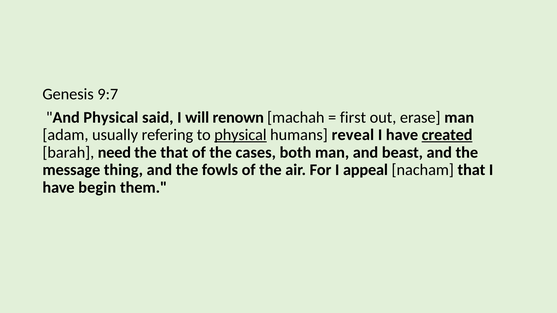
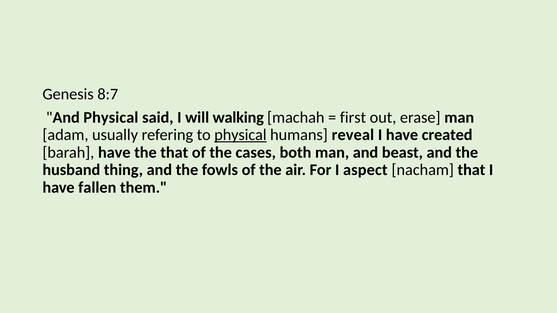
9:7: 9:7 -> 8:7
renown: renown -> walking
created underline: present -> none
barah need: need -> have
message: message -> husband
appeal: appeal -> aspect
begin: begin -> fallen
